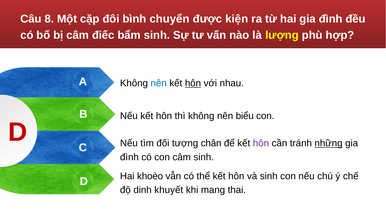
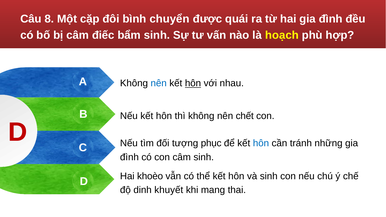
kiện: kiện -> quái
lượng: lượng -> hoạch
biểu: biểu -> chết
chân: chân -> phục
hôn at (261, 143) colour: purple -> blue
những underline: present -> none
